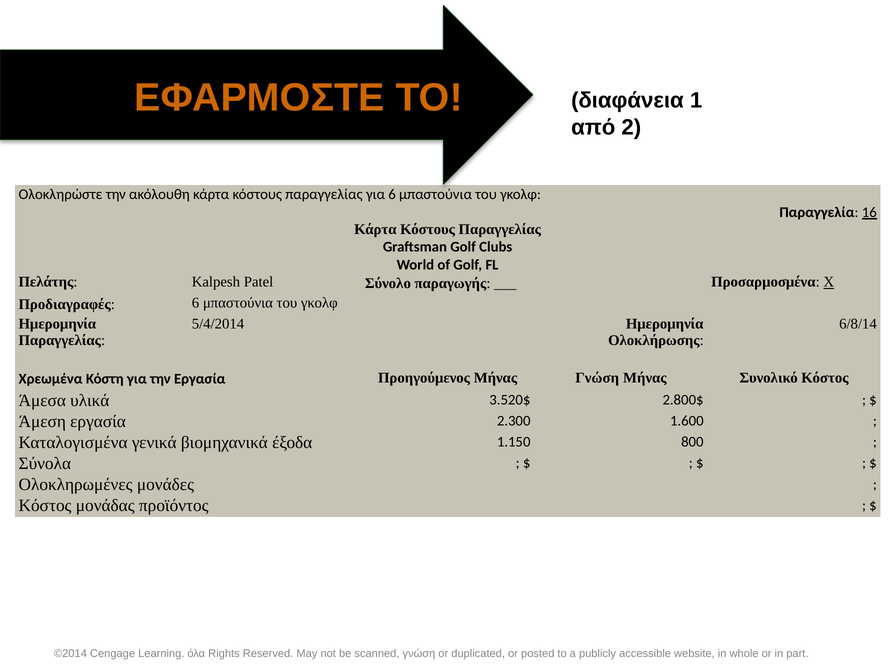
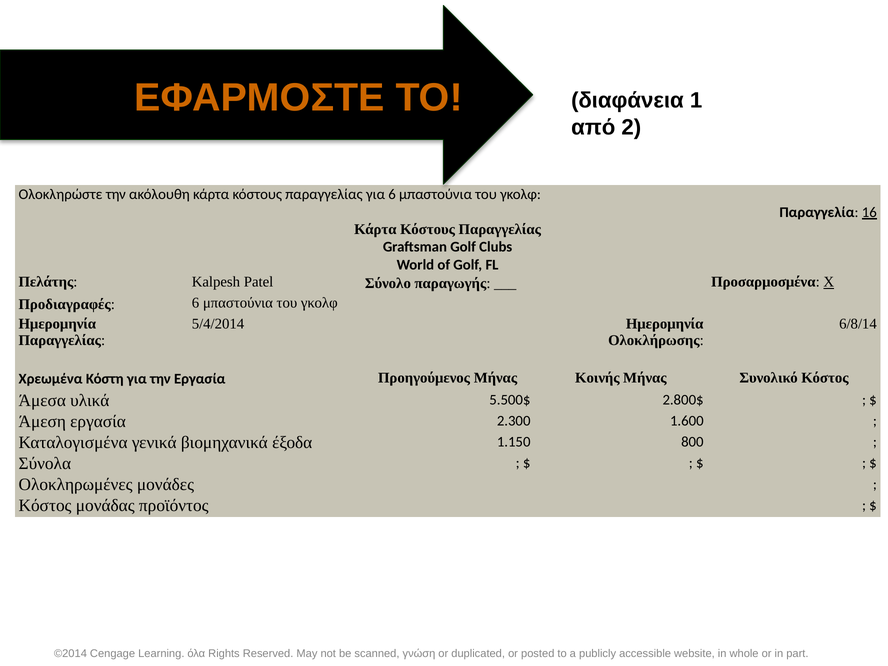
Μήνας Γνώση: Γνώση -> Κοινής
3.520$: 3.520$ -> 5.500$
